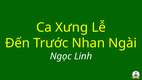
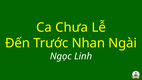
Xưng: Xưng -> Chưa
